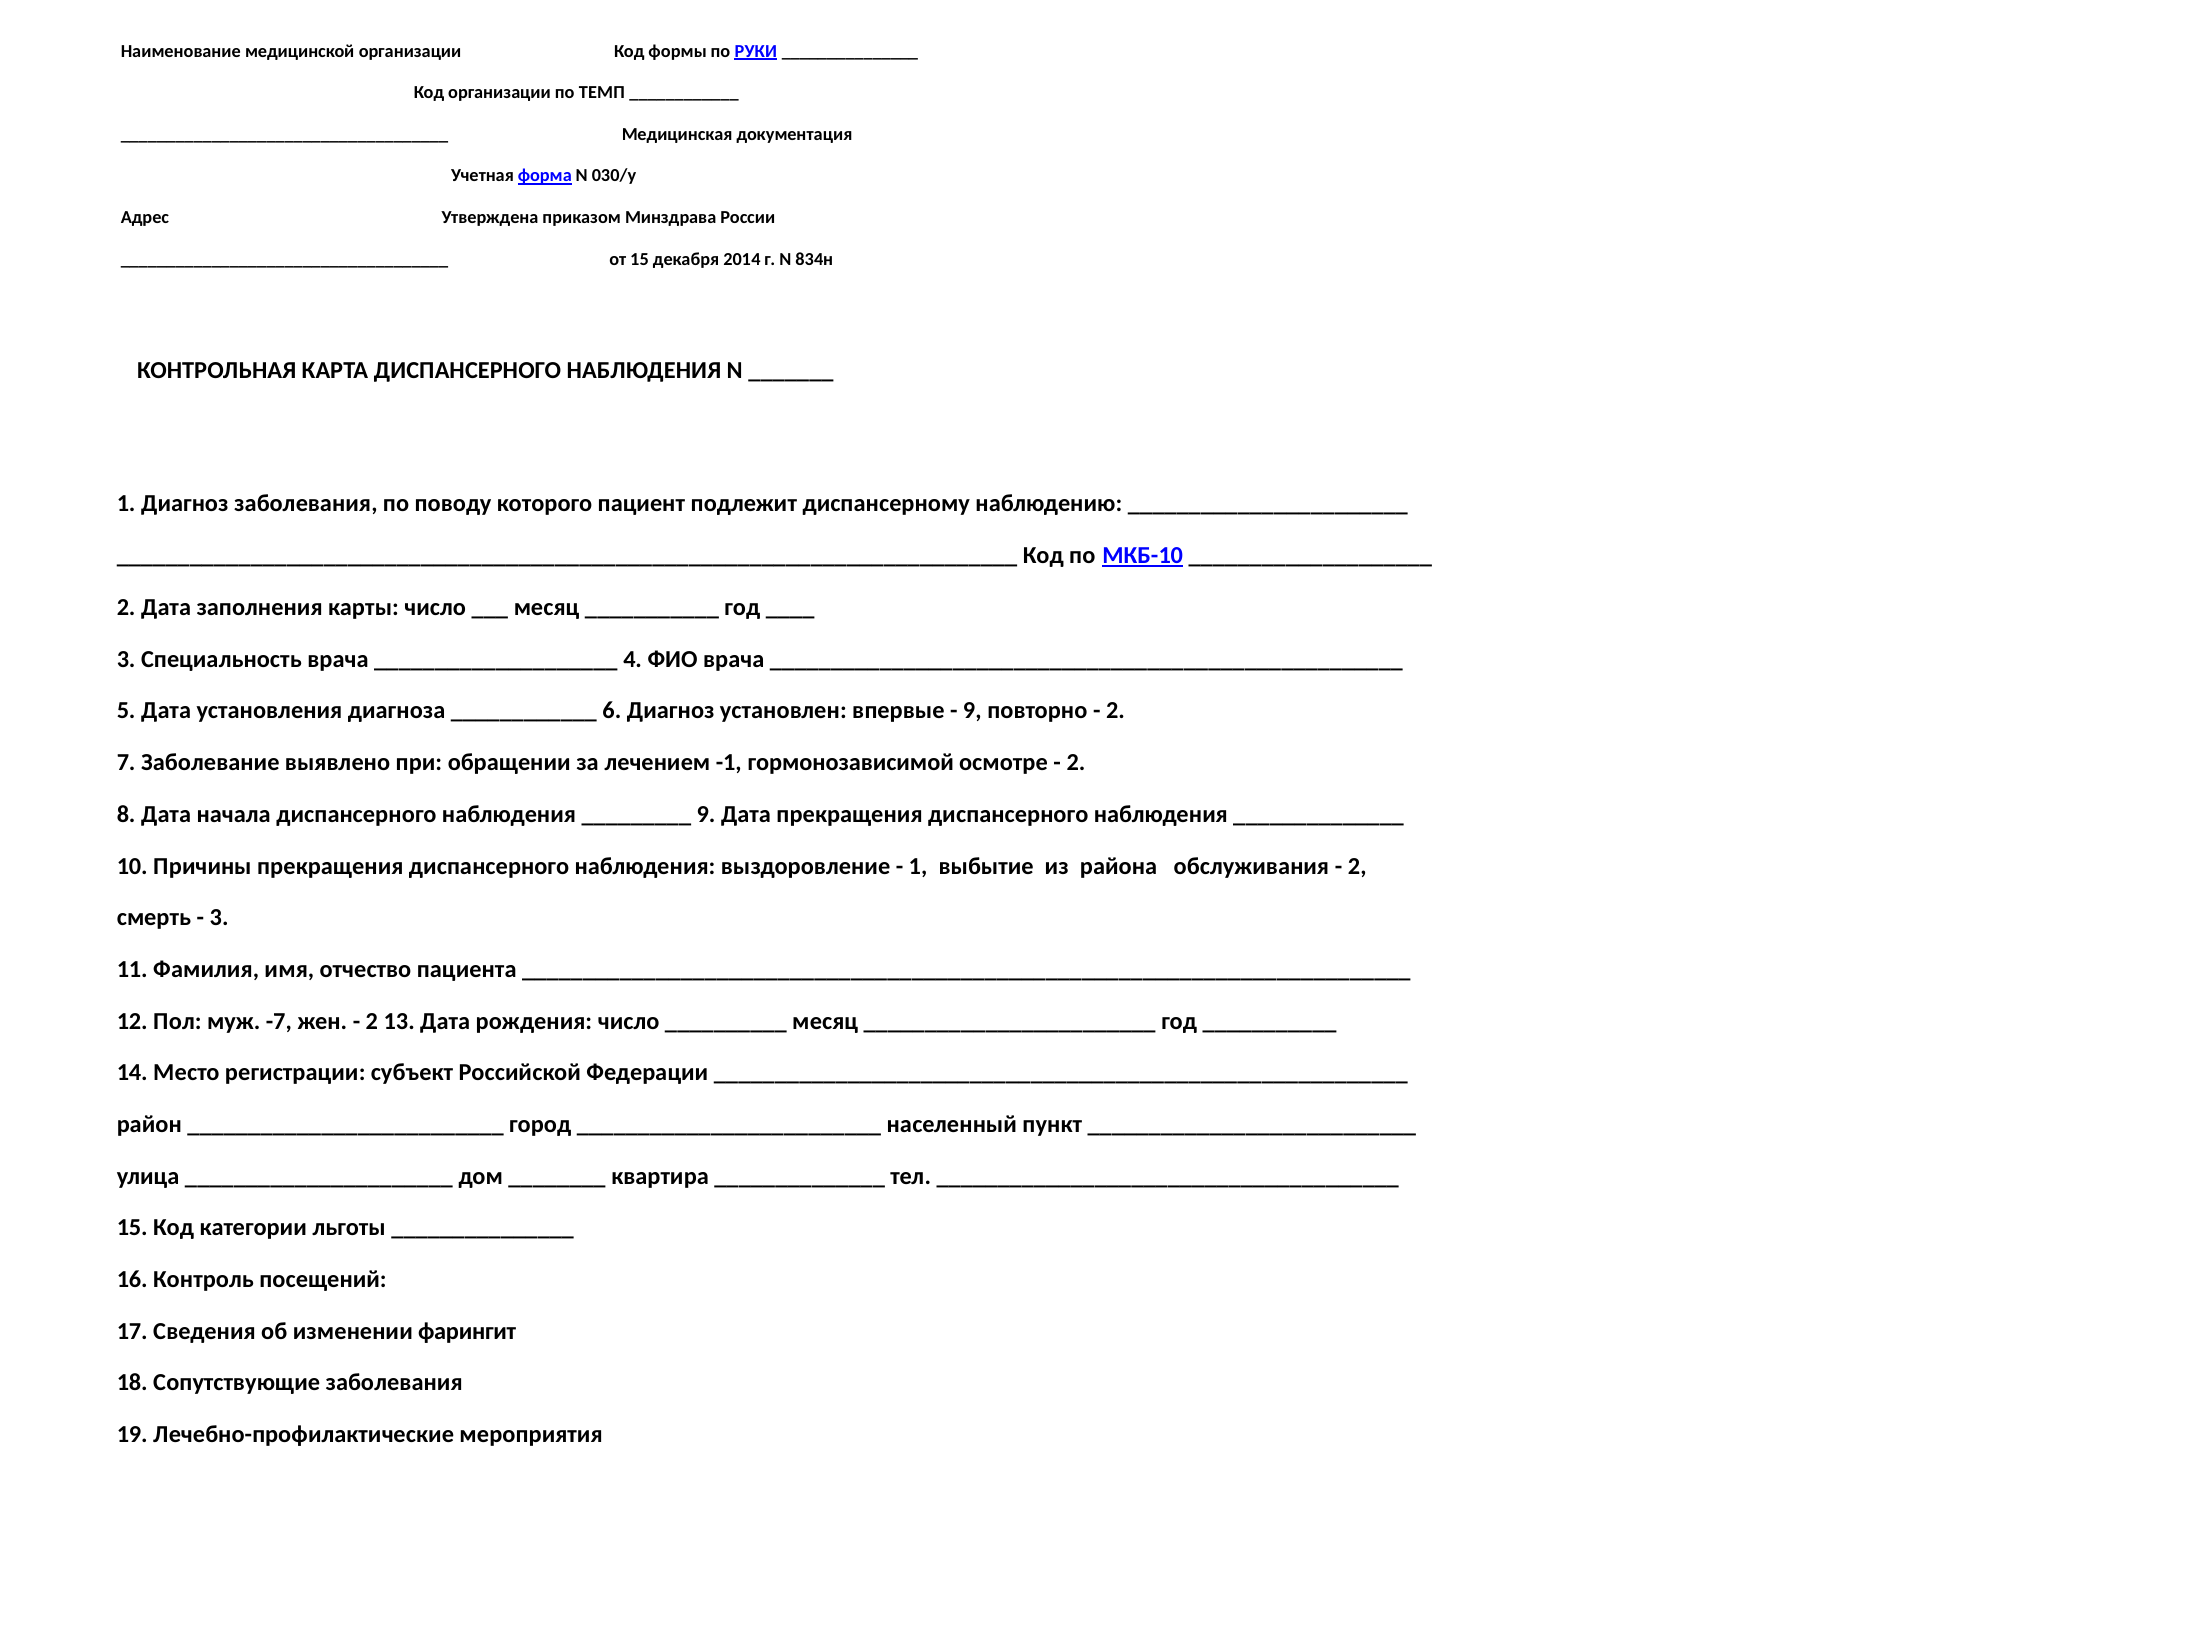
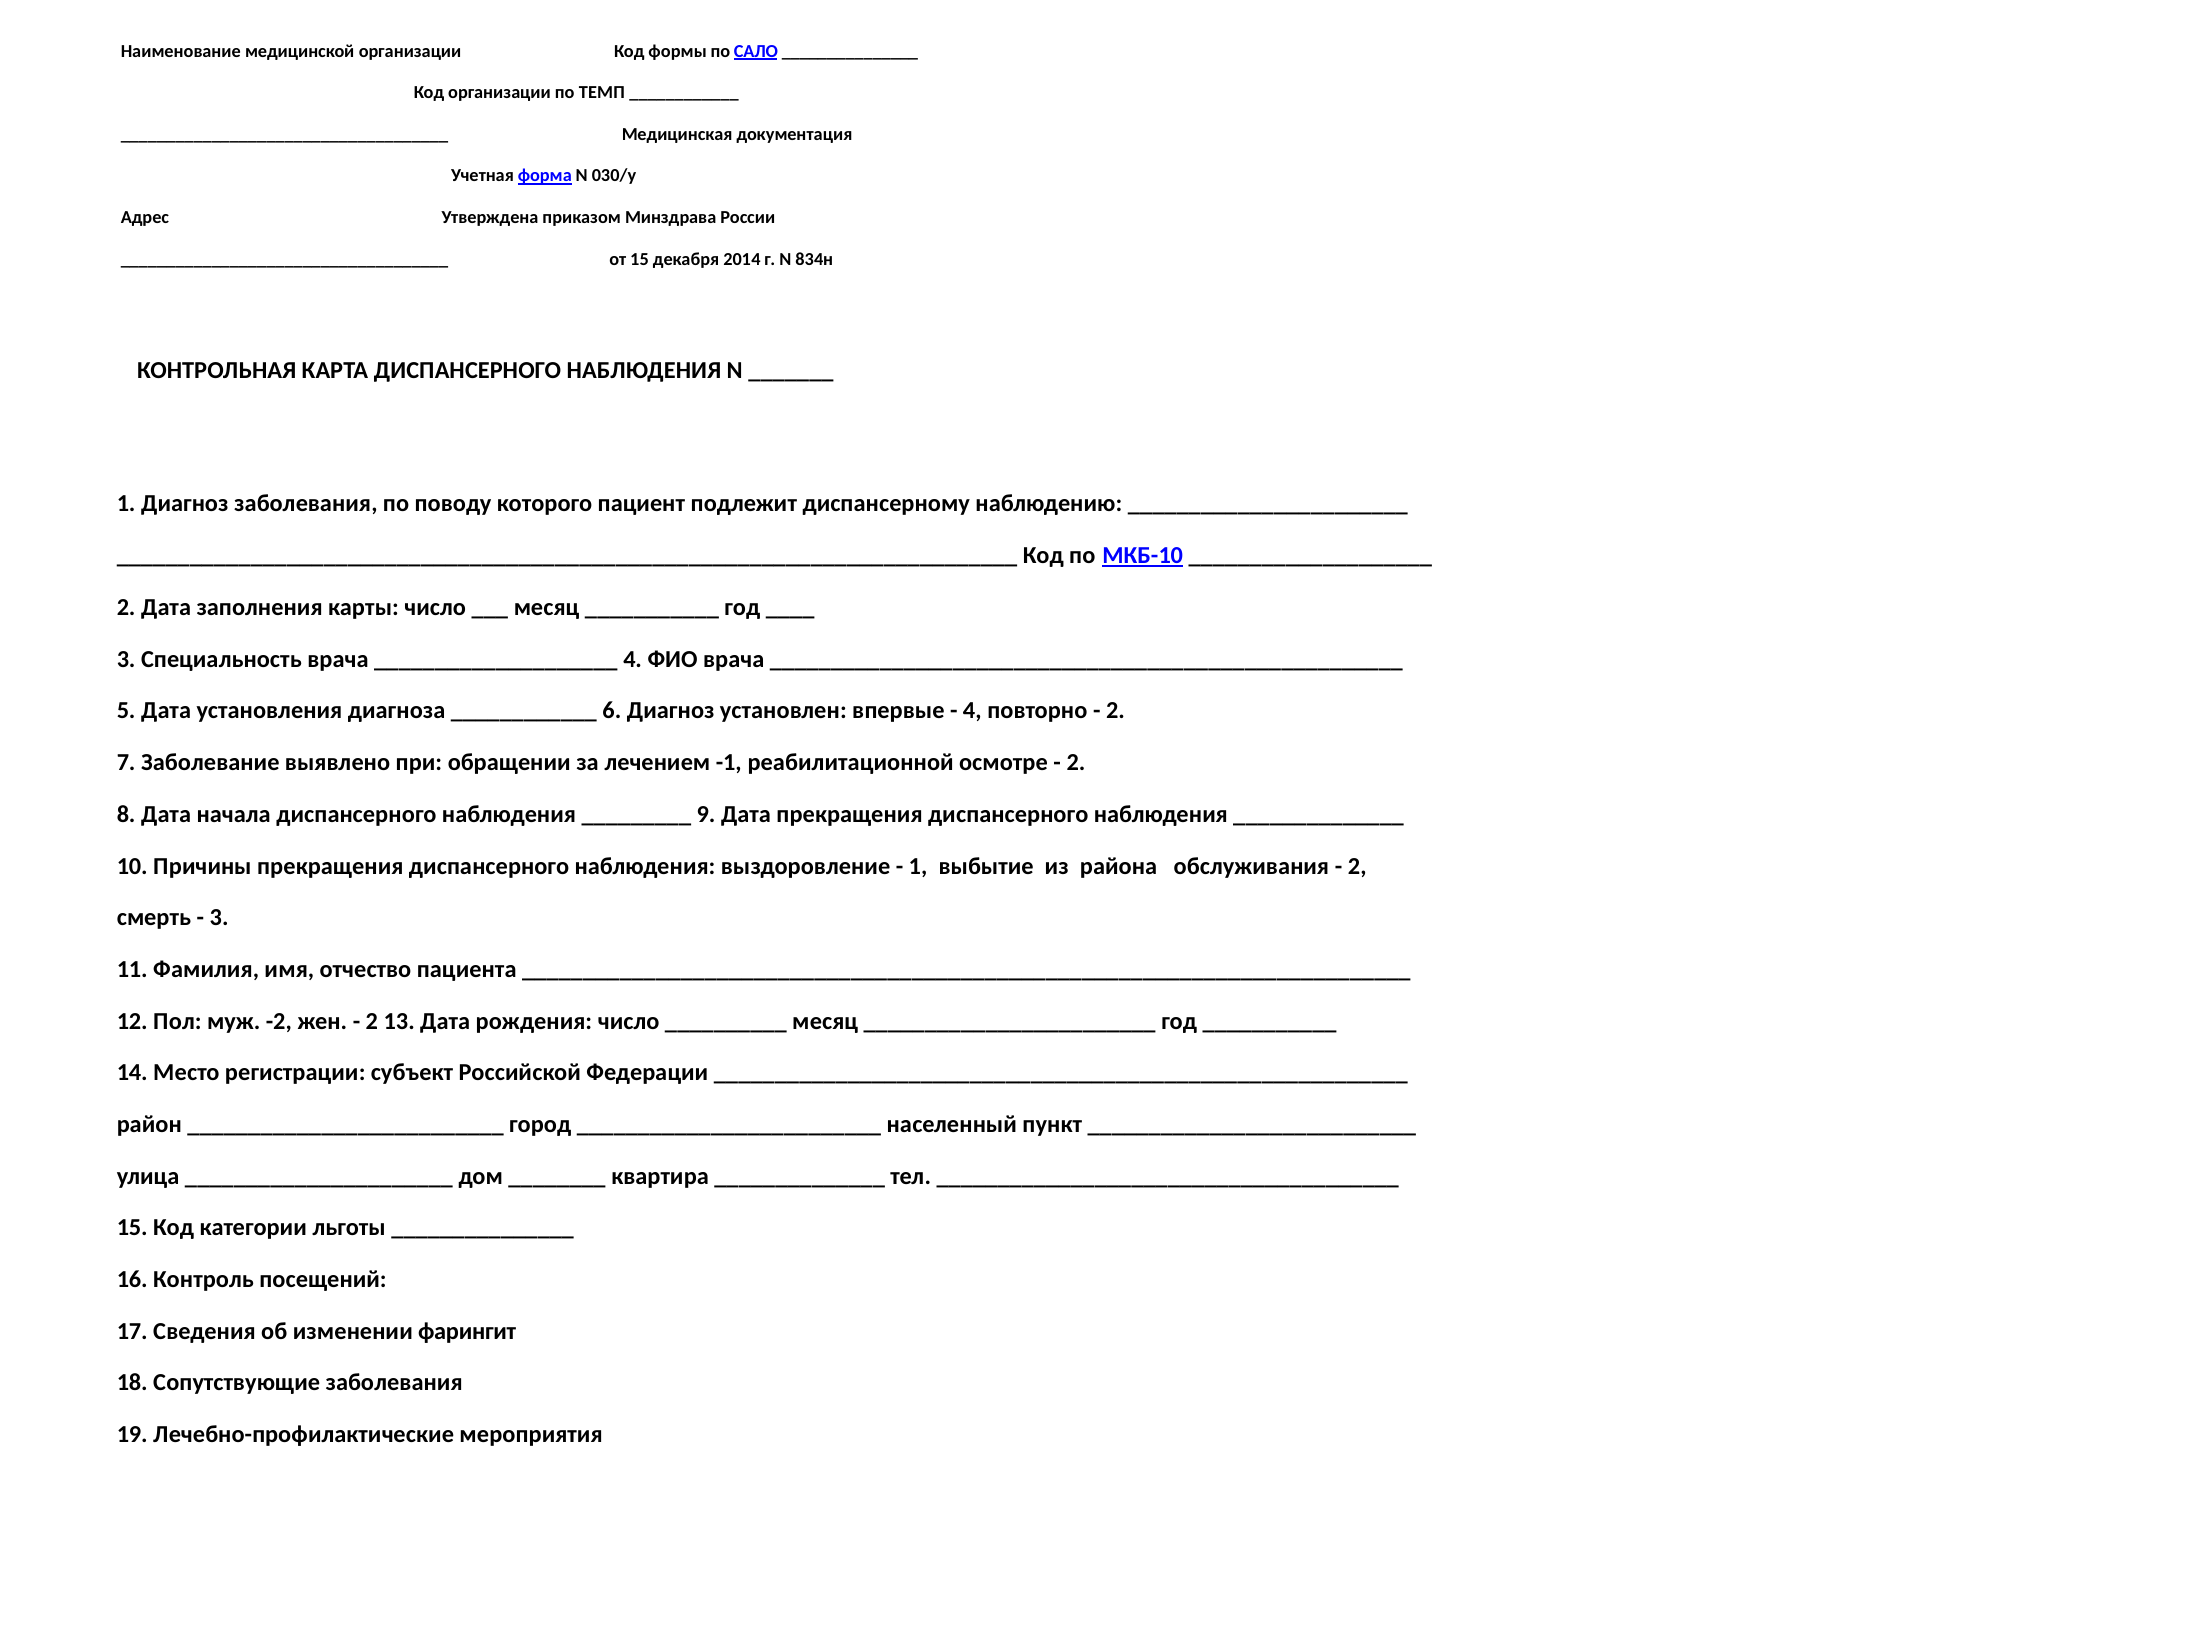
РУКИ: РУКИ -> САЛО
9 at (972, 711): 9 -> 4
гормонозависимой: гормонозависимой -> реабилитационной
-7: -7 -> -2
